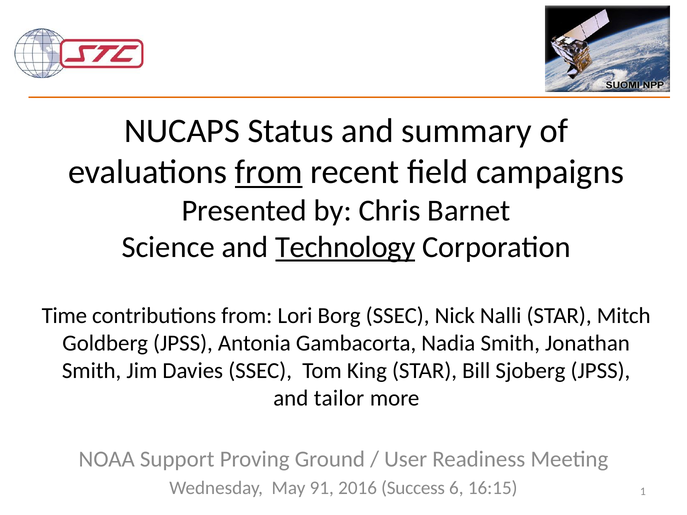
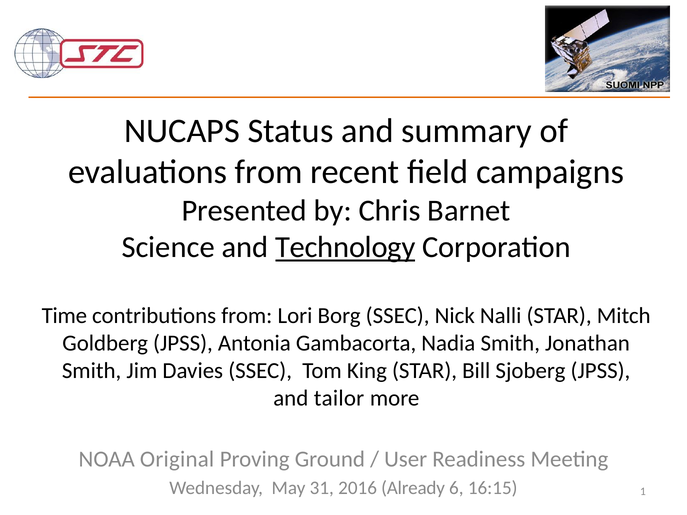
from at (269, 172) underline: present -> none
Support: Support -> Original
91: 91 -> 31
Success: Success -> Already
